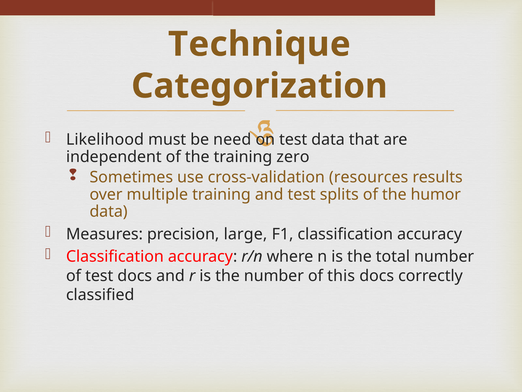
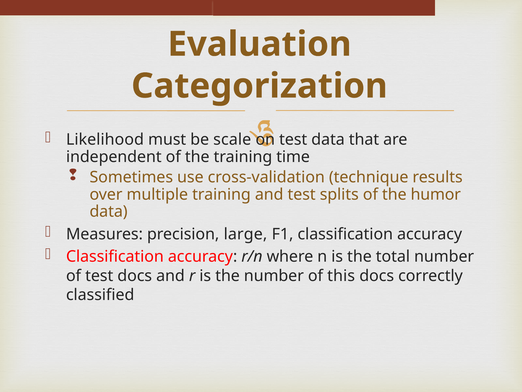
Technique: Technique -> Evaluation
need: need -> scale
zero: zero -> time
resources: resources -> technique
